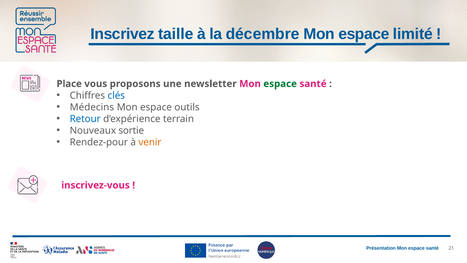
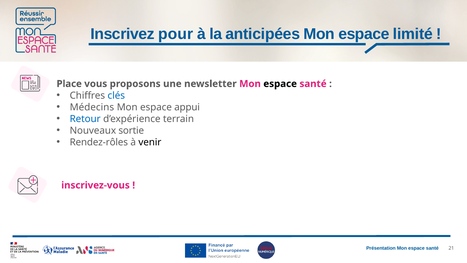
taille: taille -> pour
décembre: décembre -> anticipées
espace at (280, 84) colour: green -> black
outils: outils -> appui
Rendez-pour: Rendez-pour -> Rendez-rôles
venir colour: orange -> black
